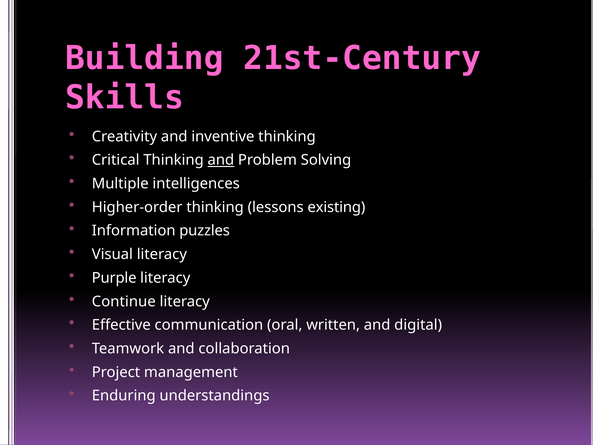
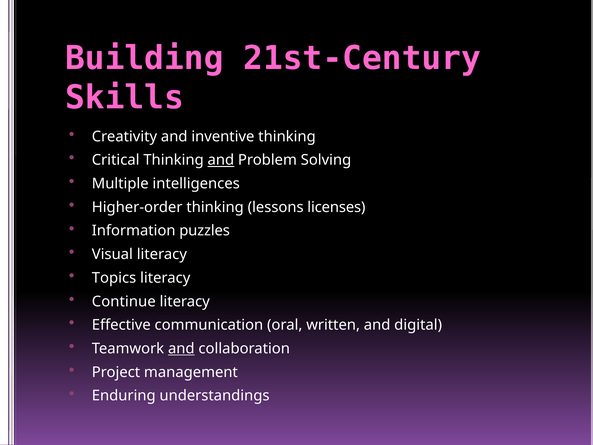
existing: existing -> licenses
Purple: Purple -> Topics
and at (181, 348) underline: none -> present
